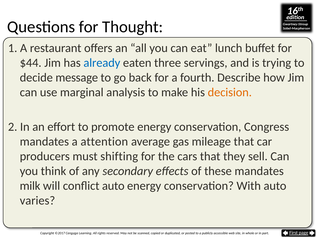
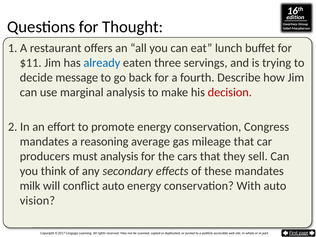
$44: $44 -> $11
decision colour: orange -> red
attention: attention -> reasoning
must shifting: shifting -> analysis
varies: varies -> vision
